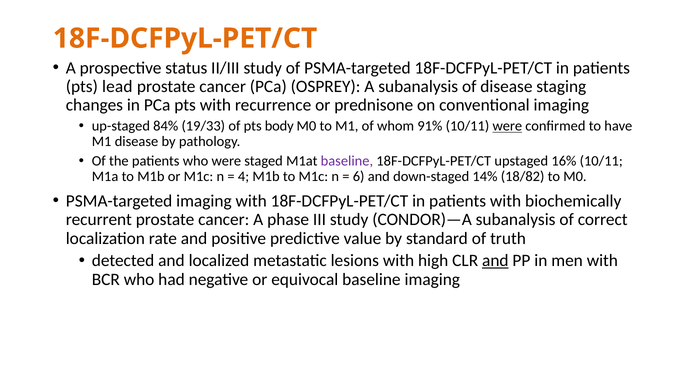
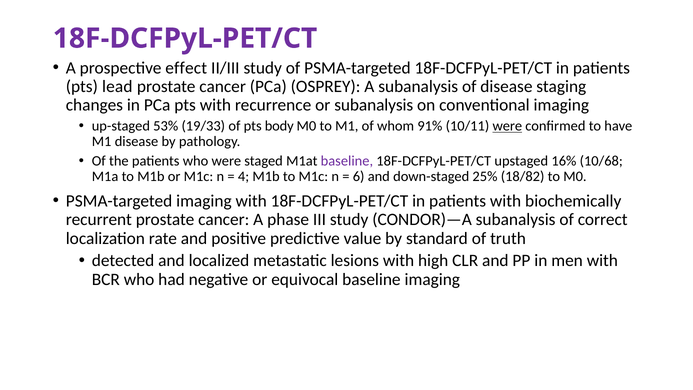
18F-DCFPyL-PET/CT at (185, 38) colour: orange -> purple
status: status -> effect
or prednisone: prednisone -> subanalysis
84%: 84% -> 53%
16% 10/11: 10/11 -> 10/68
14%: 14% -> 25%
and at (495, 260) underline: present -> none
